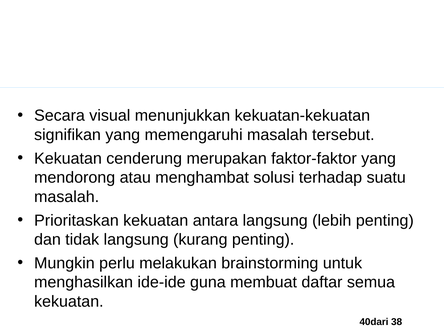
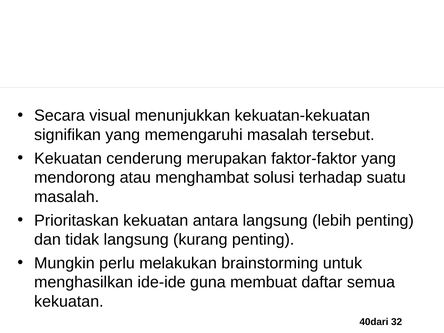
38: 38 -> 32
